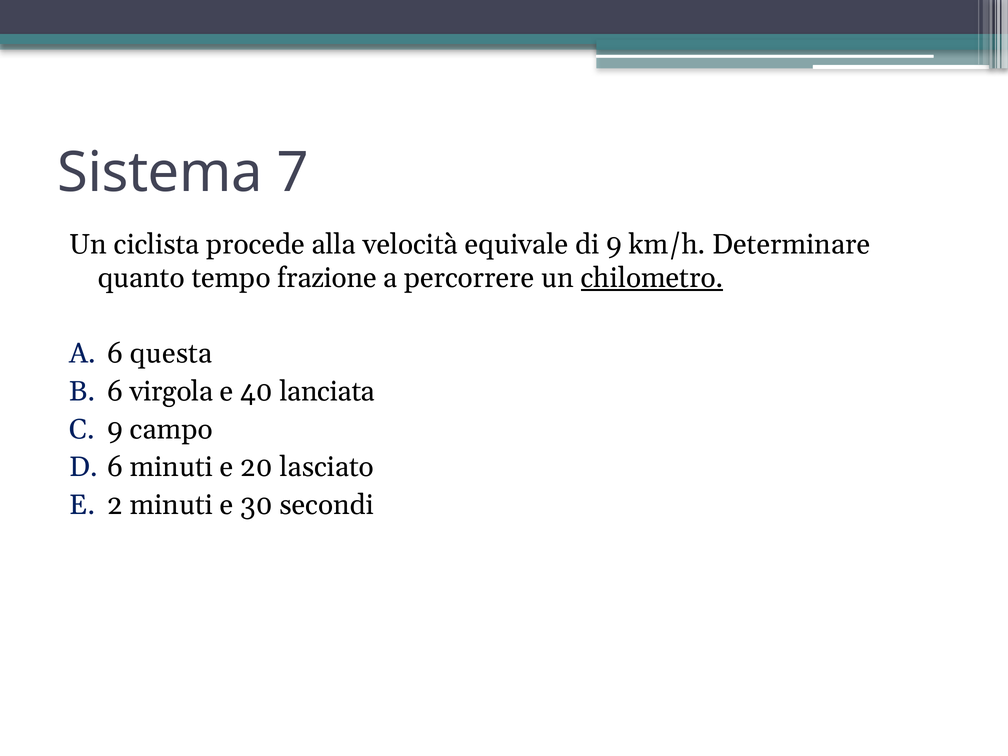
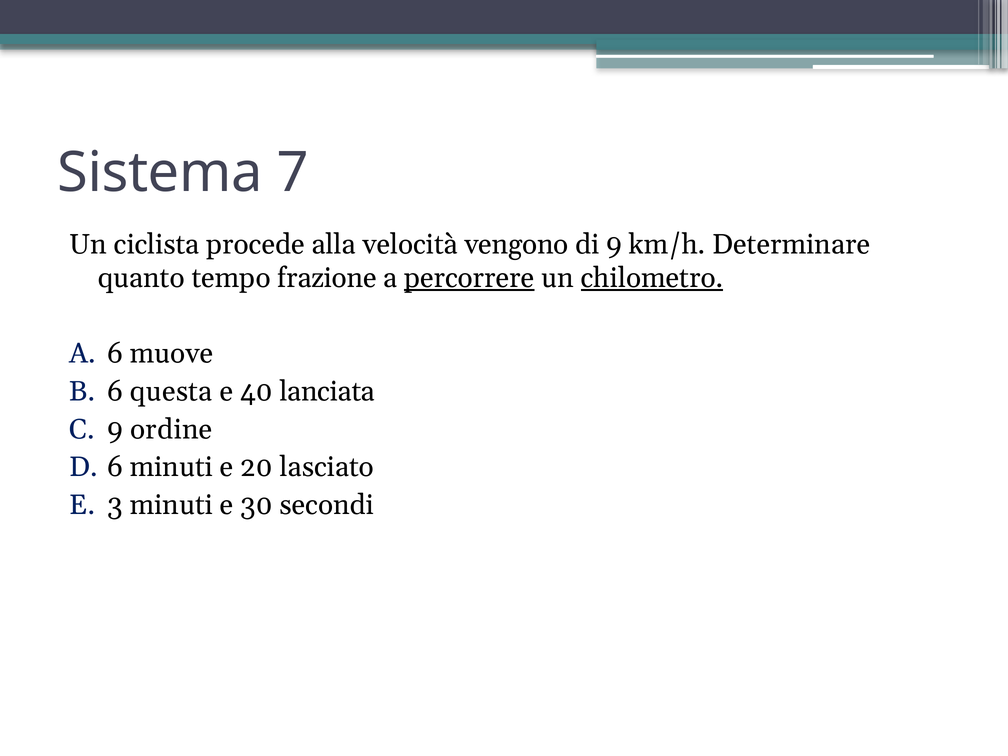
equivale: equivale -> vengono
percorrere underline: none -> present
questa: questa -> muove
virgola: virgola -> questa
campo: campo -> ordine
2: 2 -> 3
